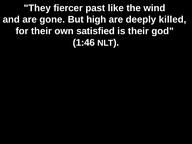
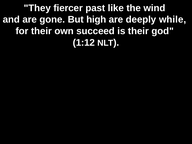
killed: killed -> while
satisfied: satisfied -> succeed
1:46: 1:46 -> 1:12
